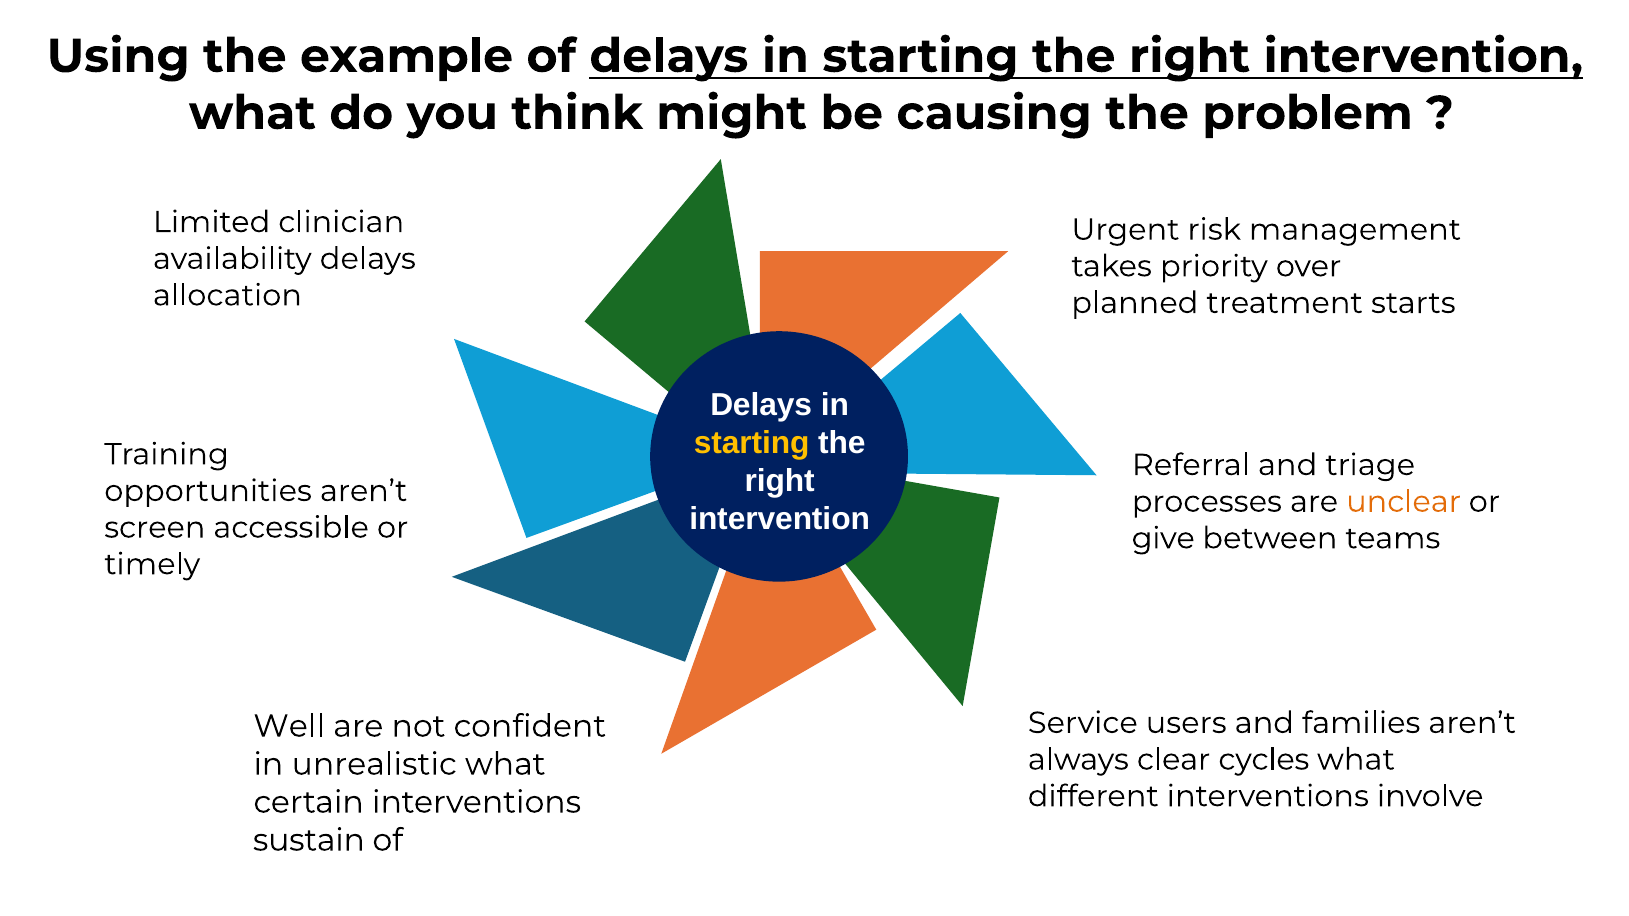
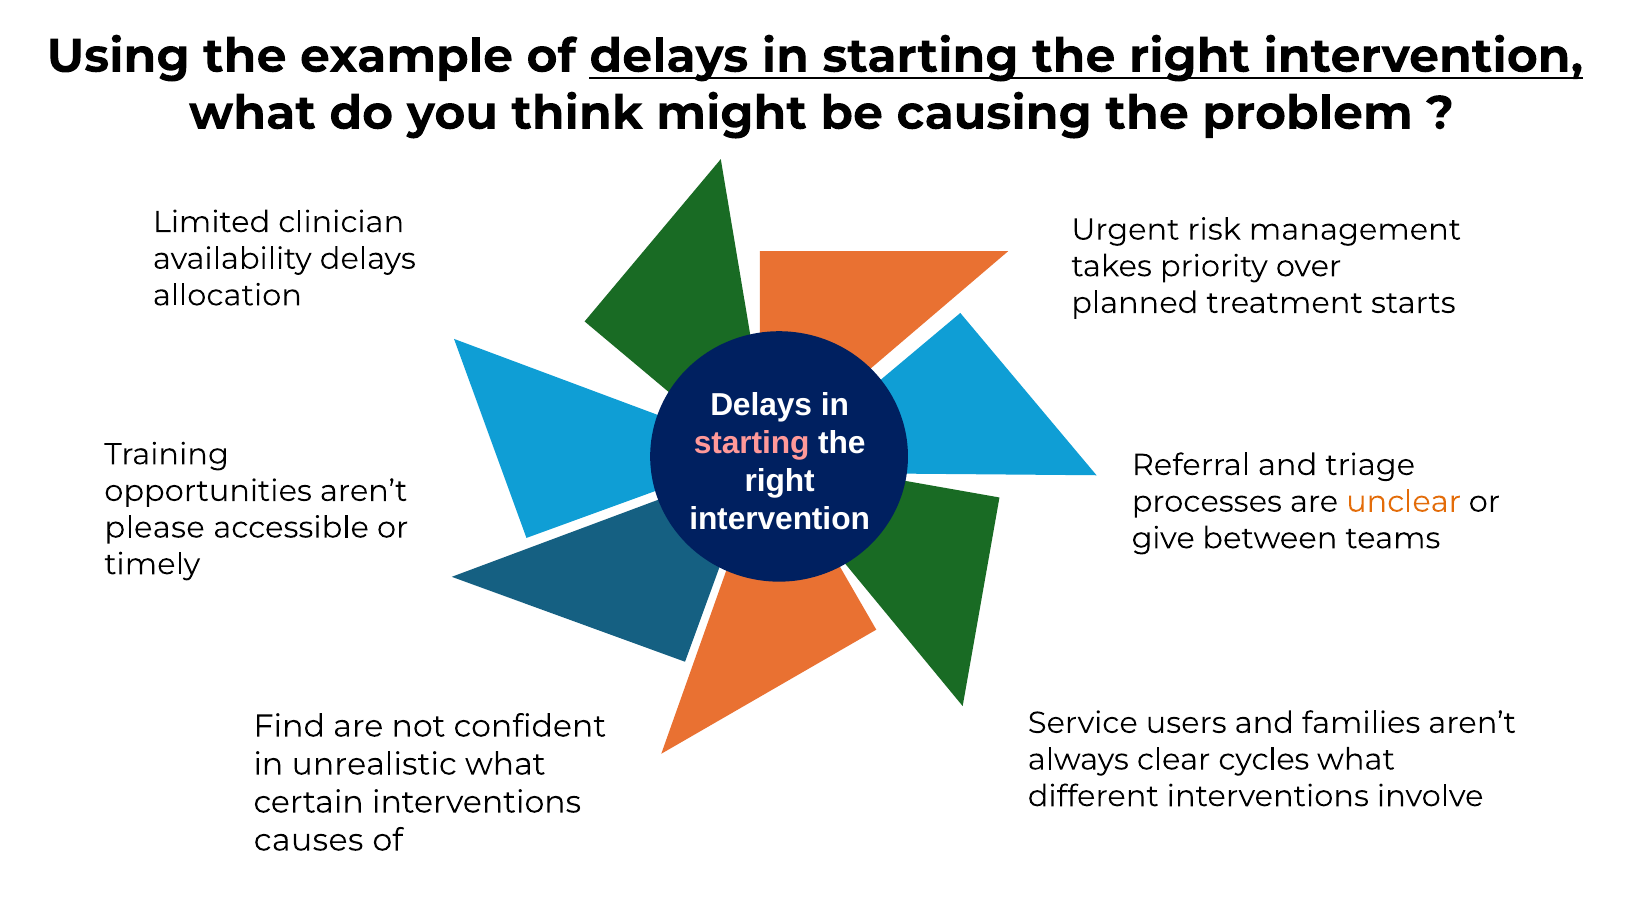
starting at (752, 443) colour: yellow -> pink
screen: screen -> please
Well: Well -> Find
sustain: sustain -> causes
